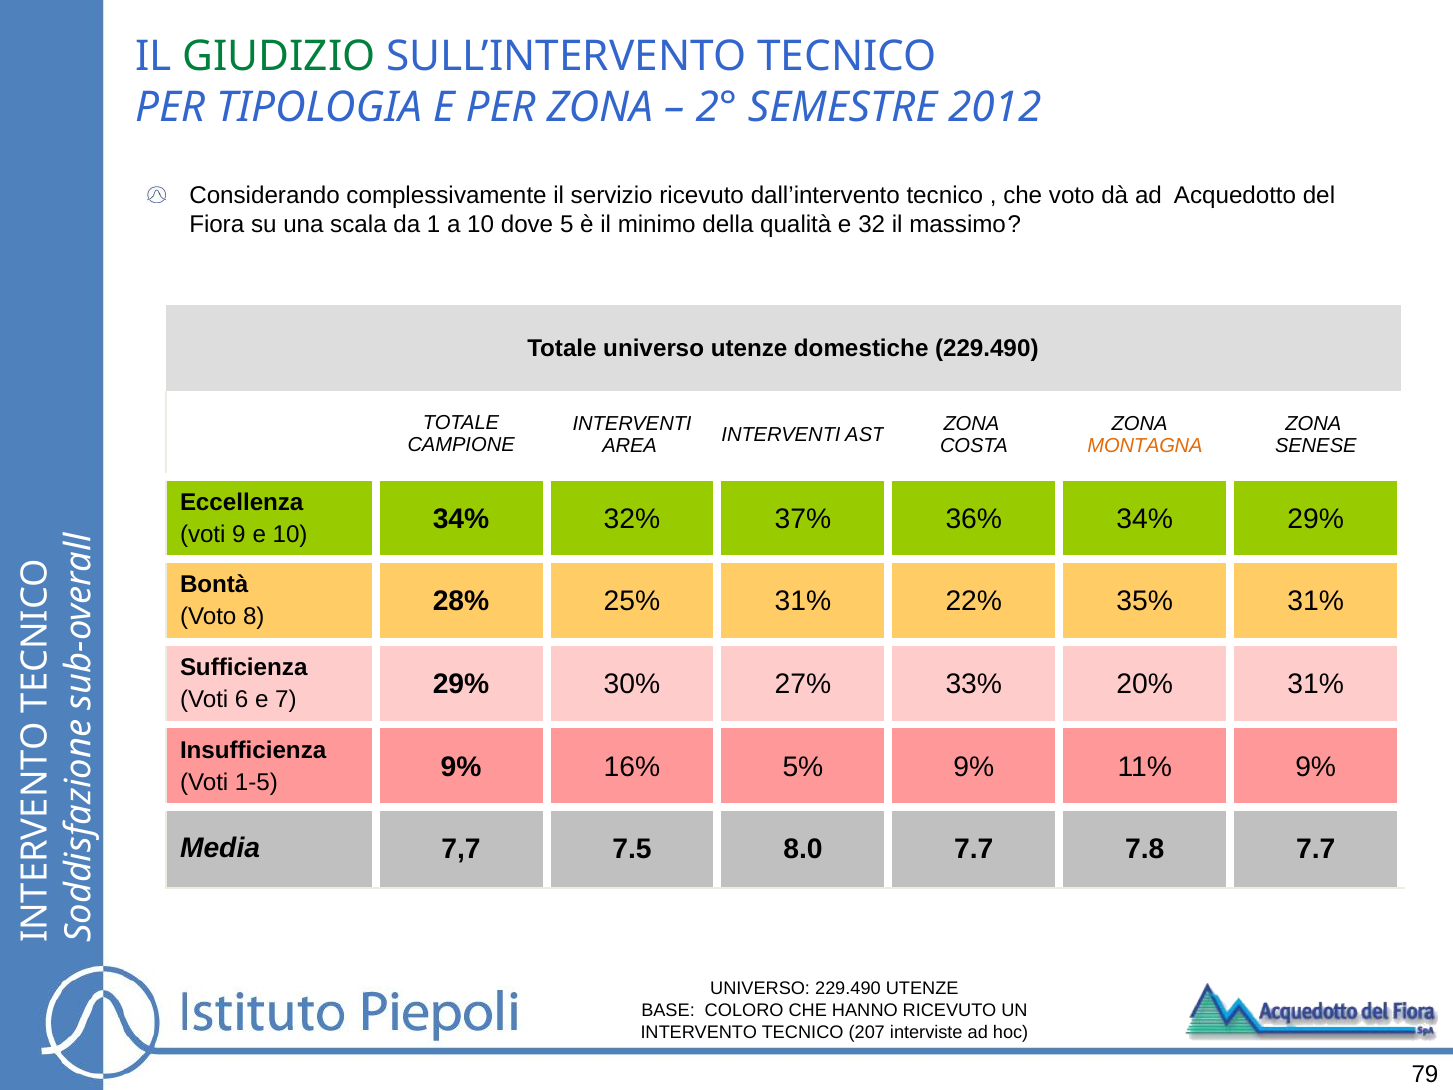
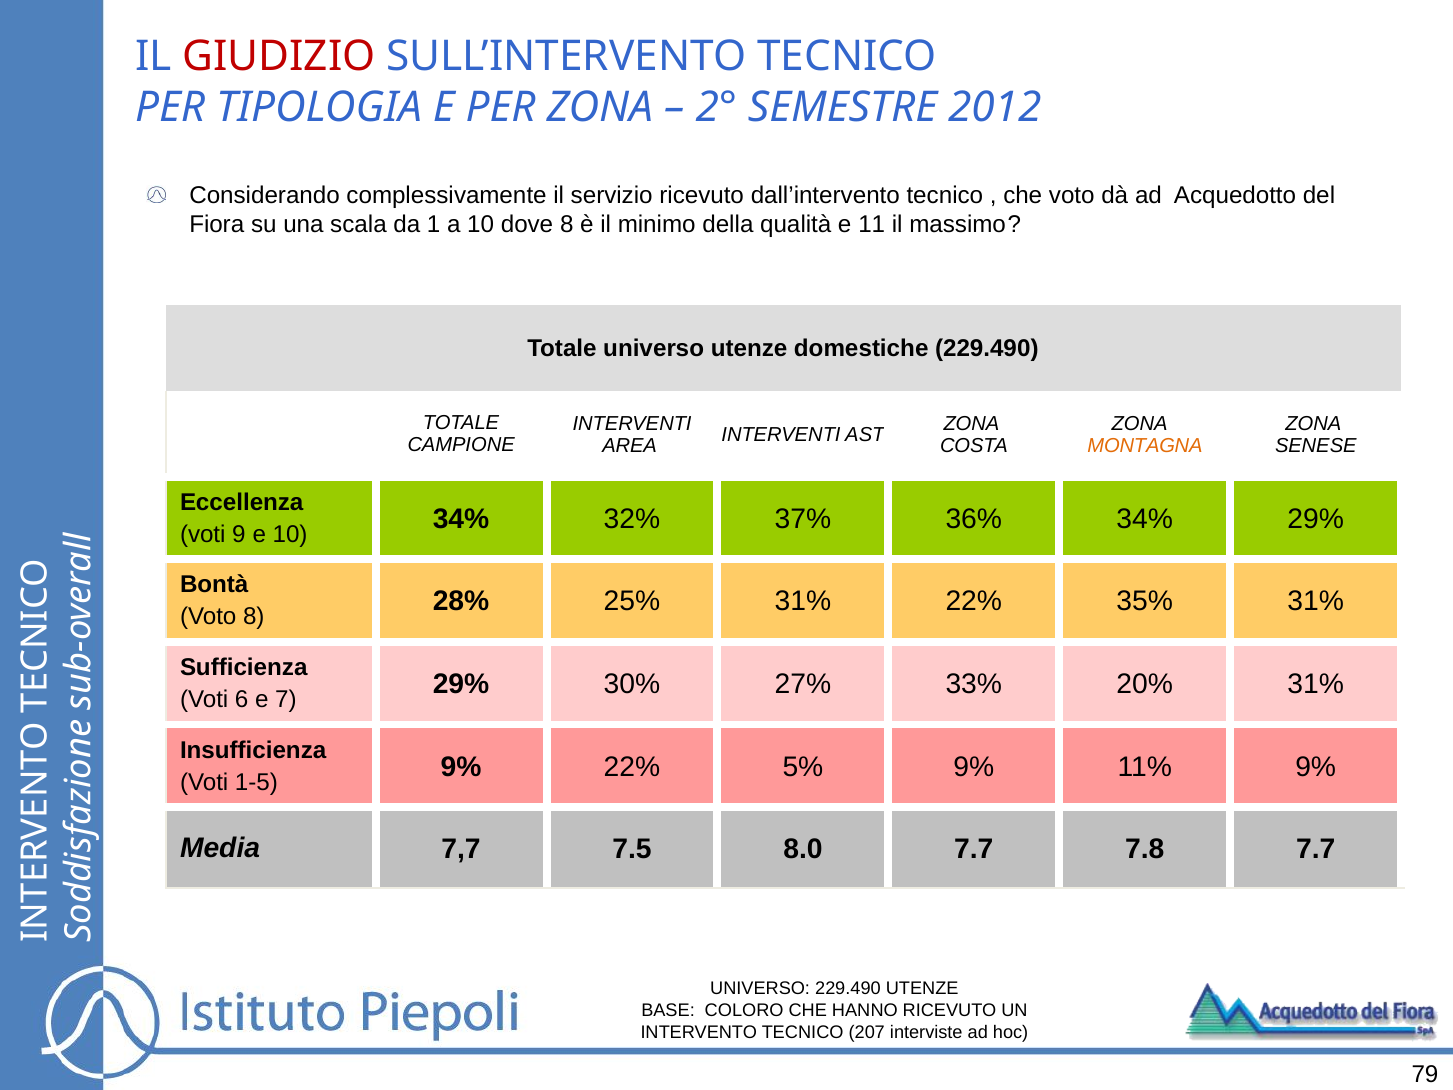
GIUDIZIO colour: green -> red
dove 5: 5 -> 8
32: 32 -> 11
9% 16%: 16% -> 22%
